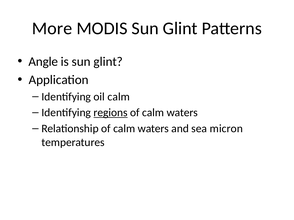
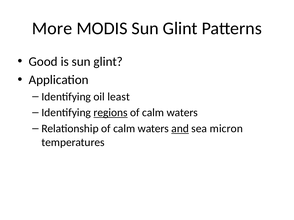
Angle: Angle -> Good
oil calm: calm -> least
and underline: none -> present
